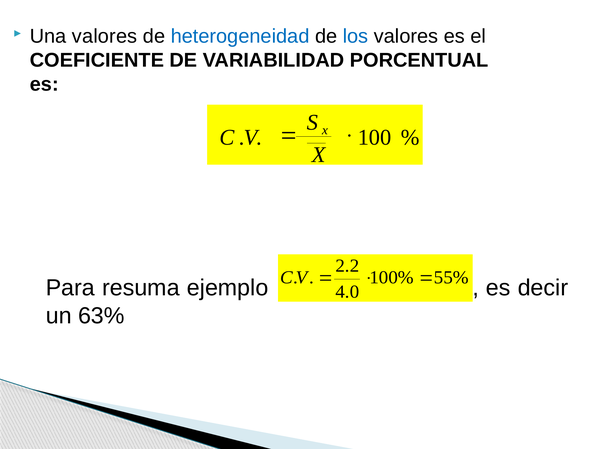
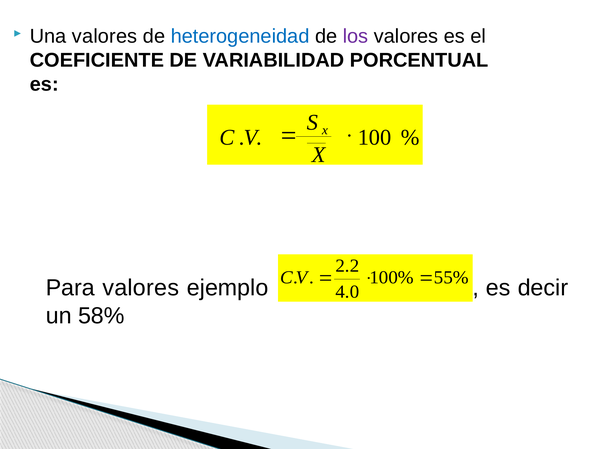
los colour: blue -> purple
Para resuma: resuma -> valores
63%: 63% -> 58%
